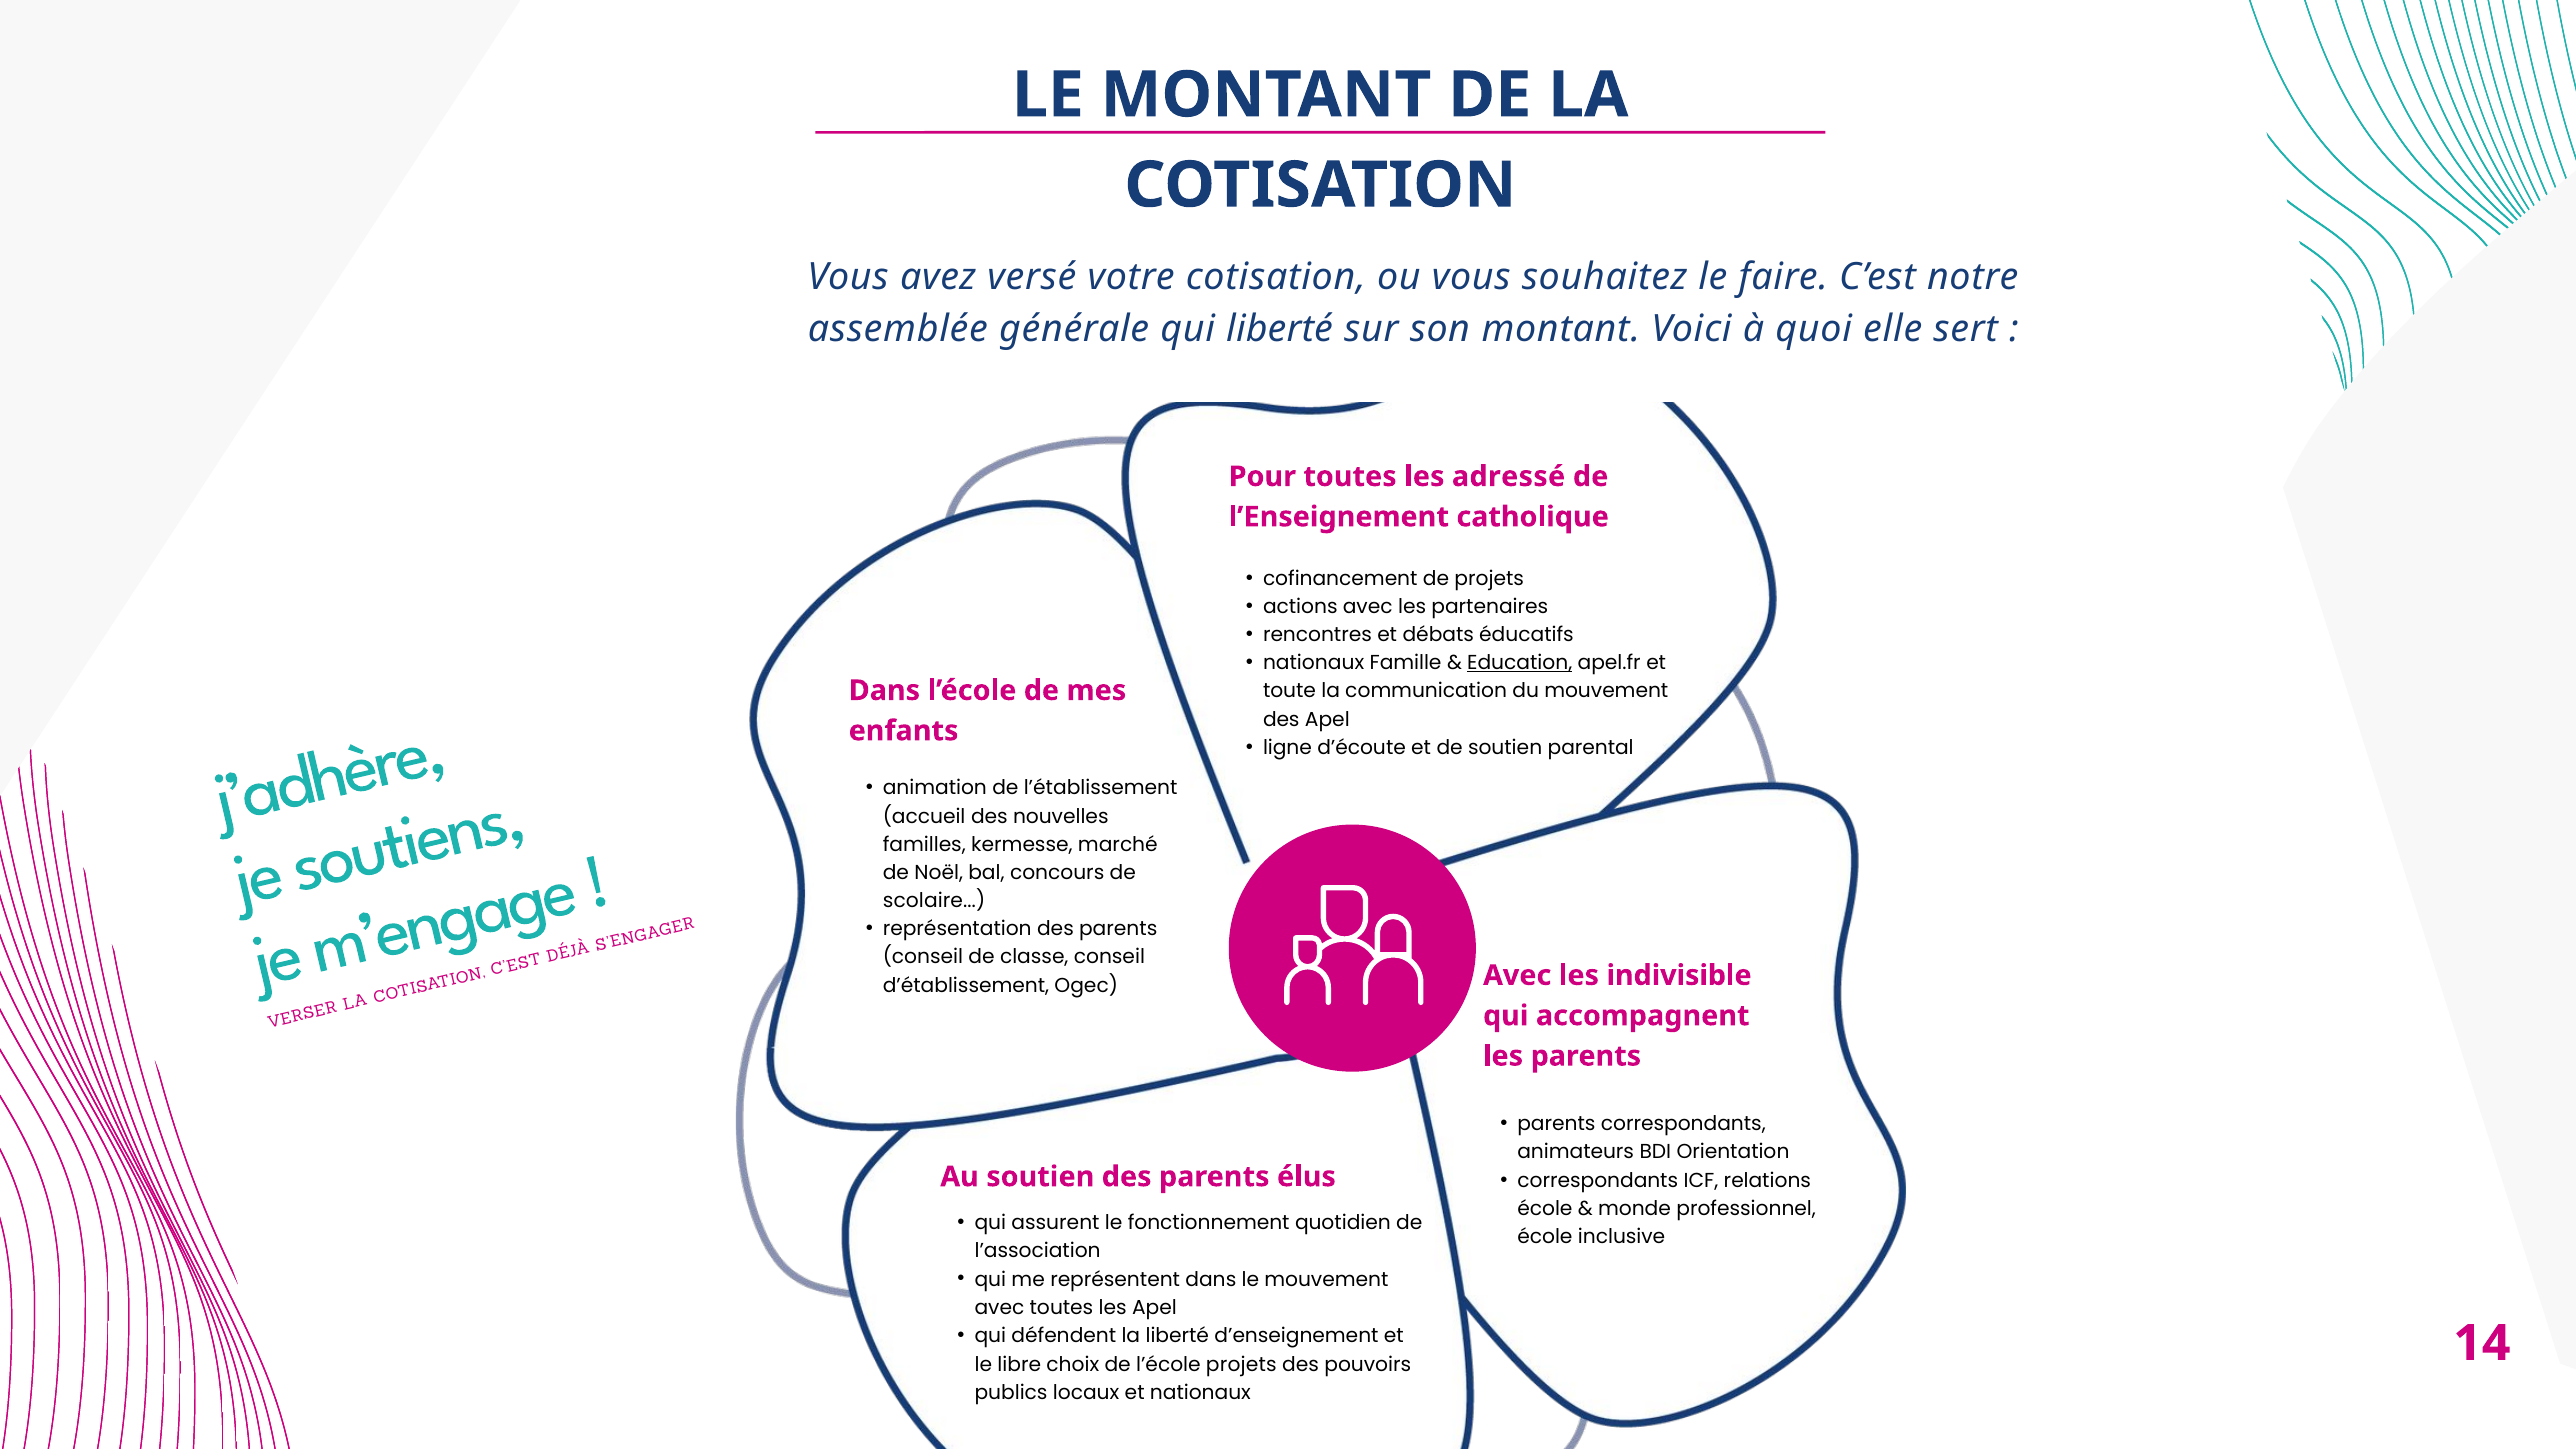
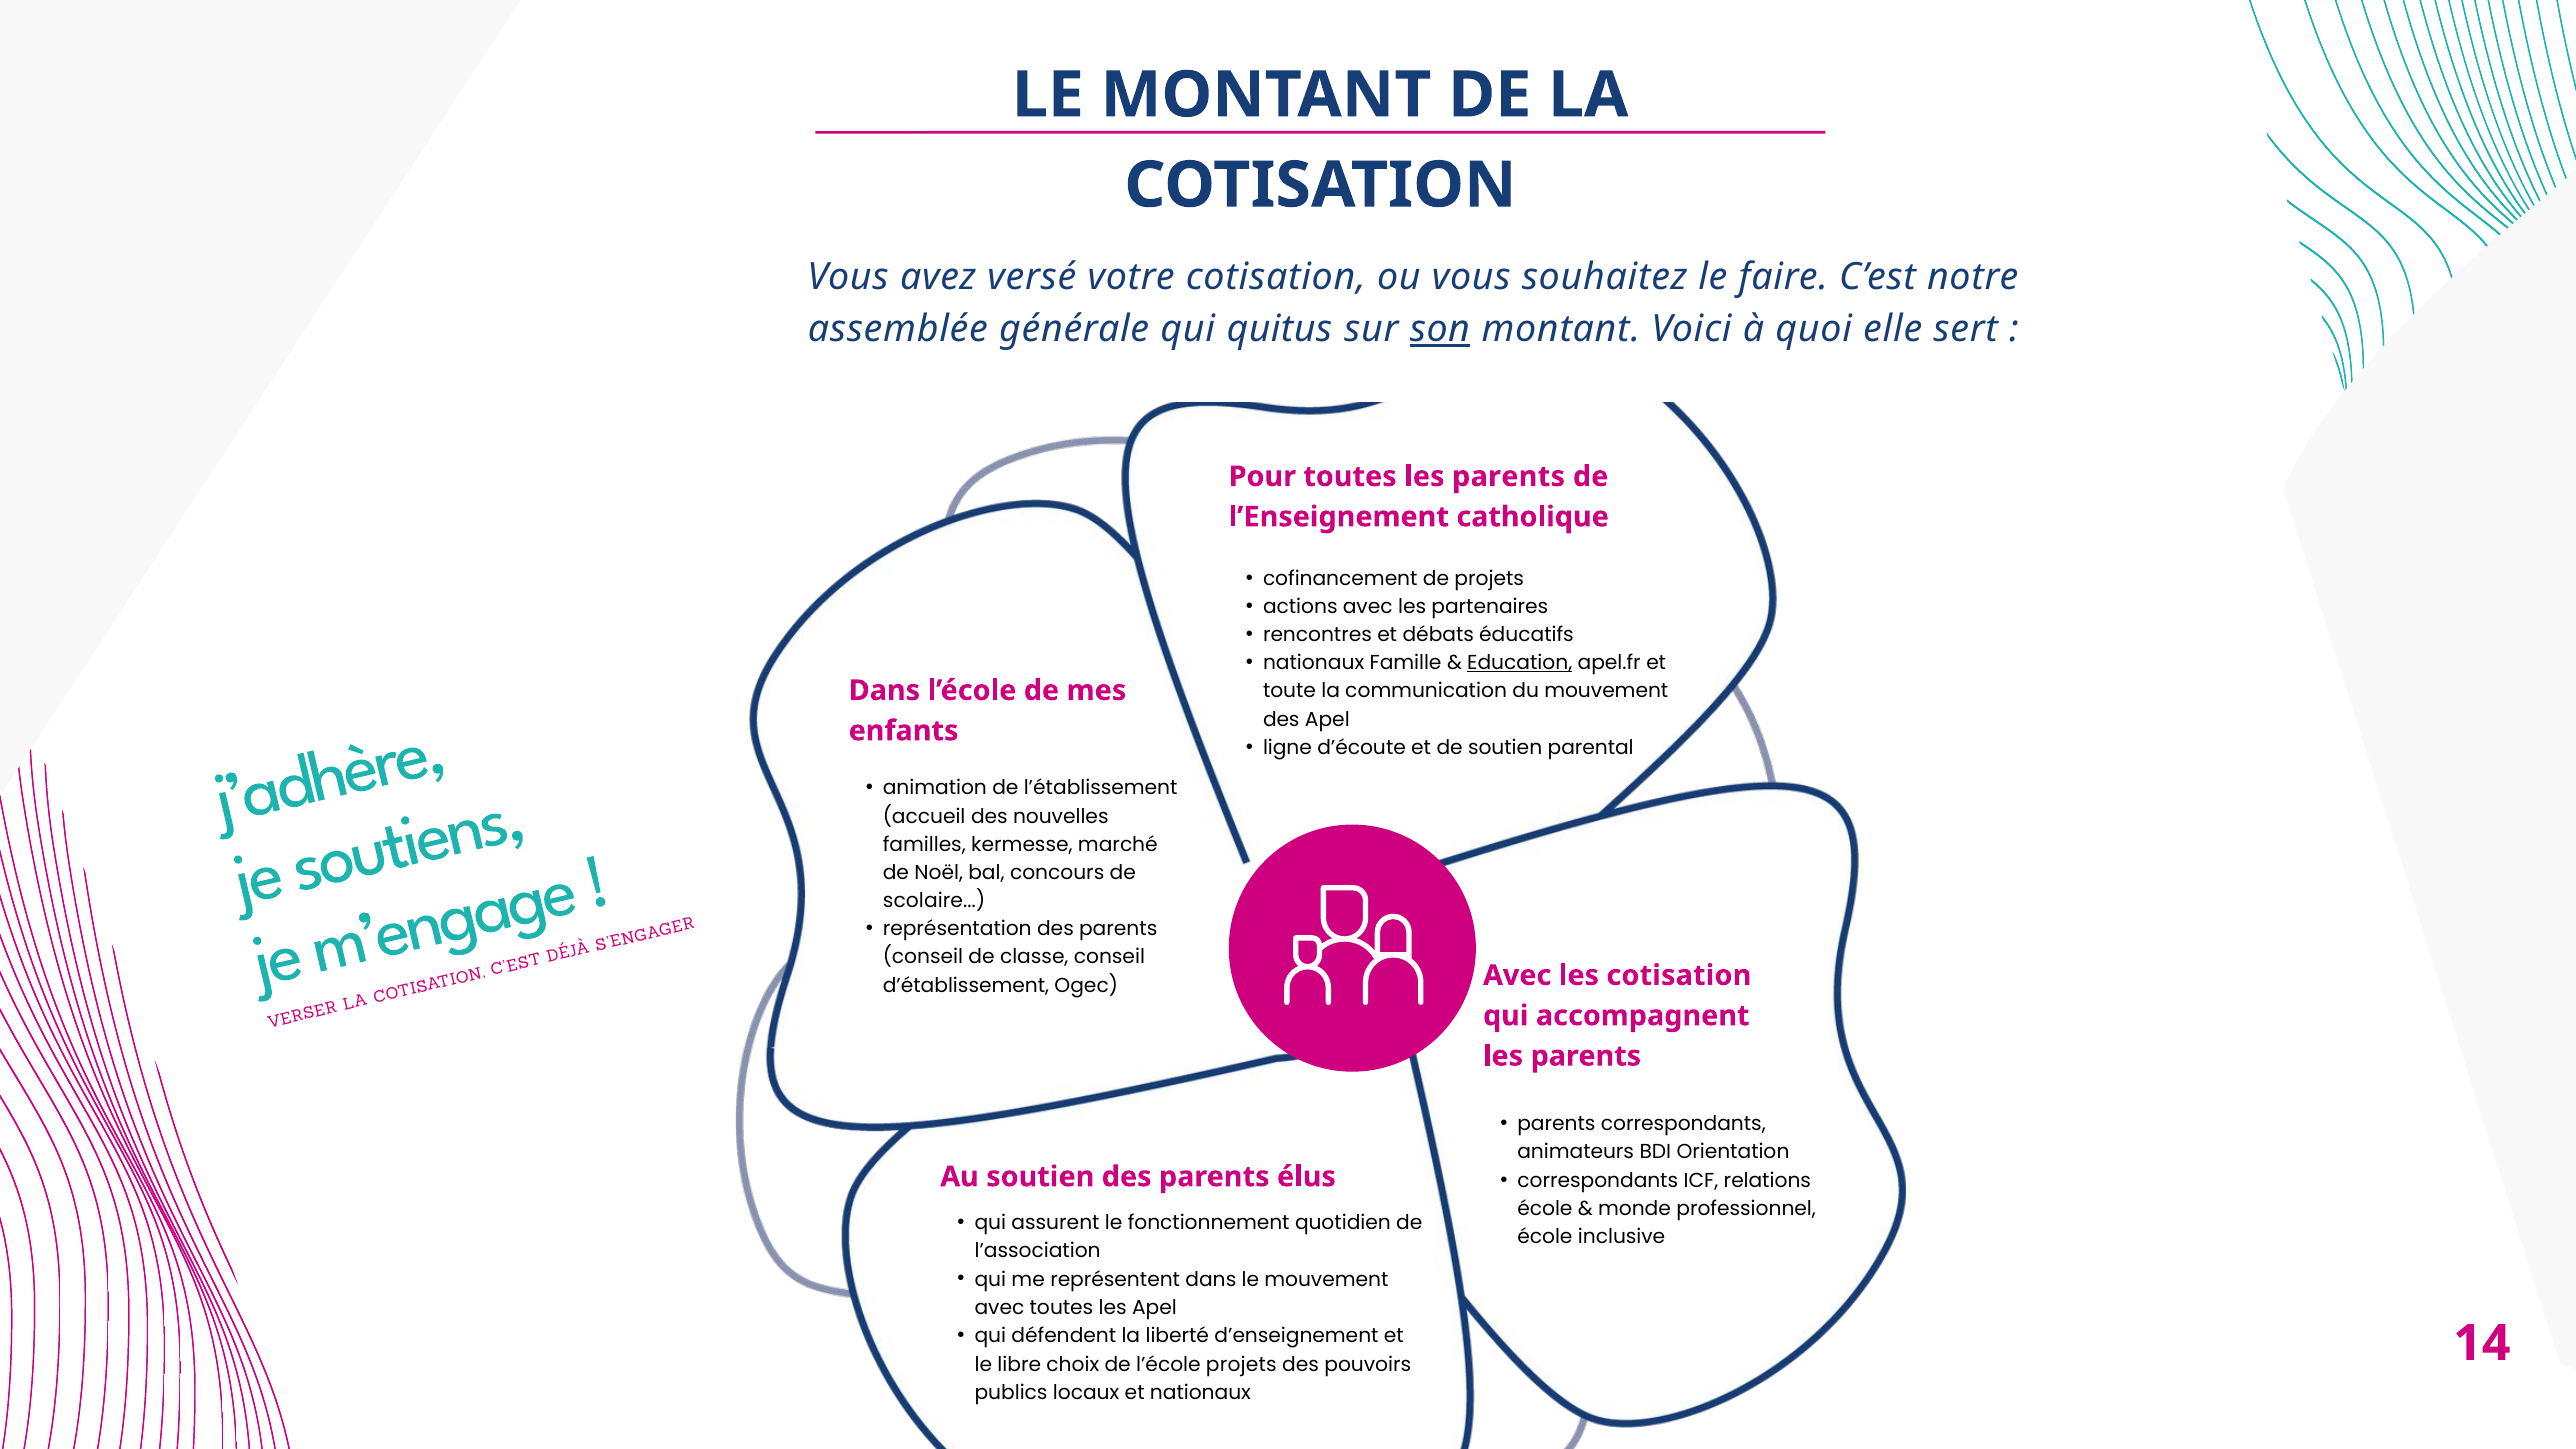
qui liberté: liberté -> quitus
son underline: none -> present
toutes les adressé: adressé -> parents
les indivisible: indivisible -> cotisation
